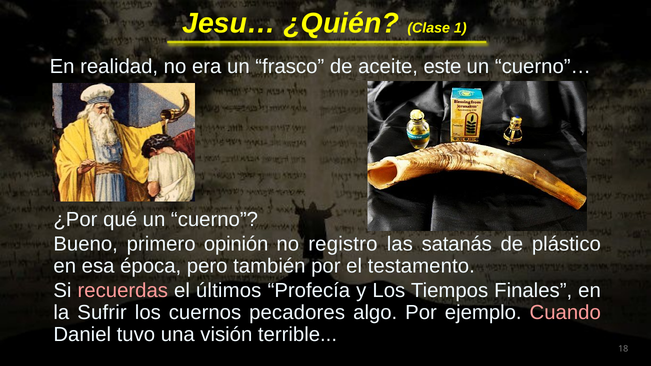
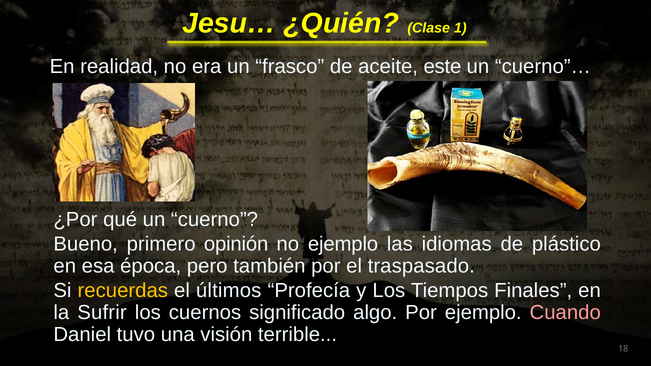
no registro: registro -> ejemplo
satanás: satanás -> idiomas
testamento: testamento -> traspasado
recuerdas colour: pink -> yellow
pecadores: pecadores -> significado
